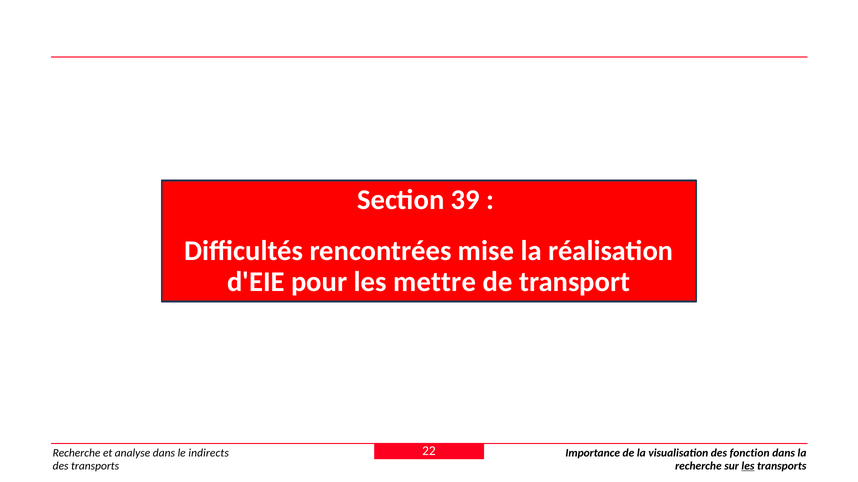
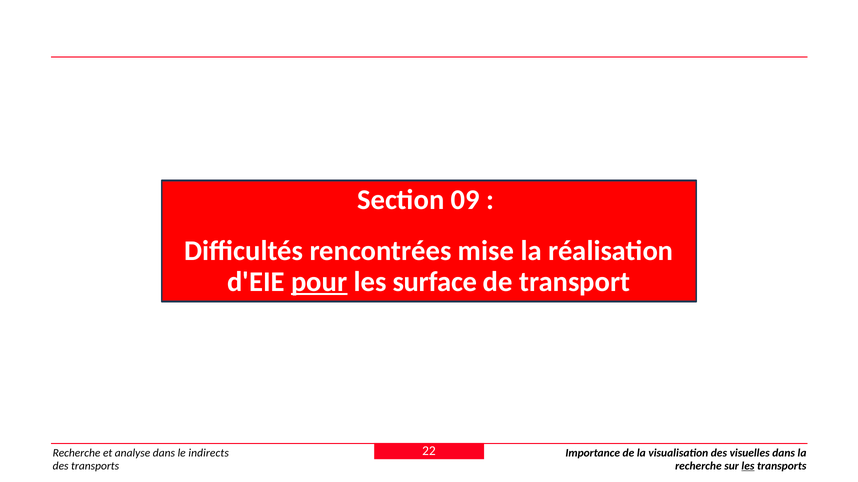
39: 39 -> 09
pour underline: none -> present
mettre: mettre -> surface
fonction: fonction -> visuelles
